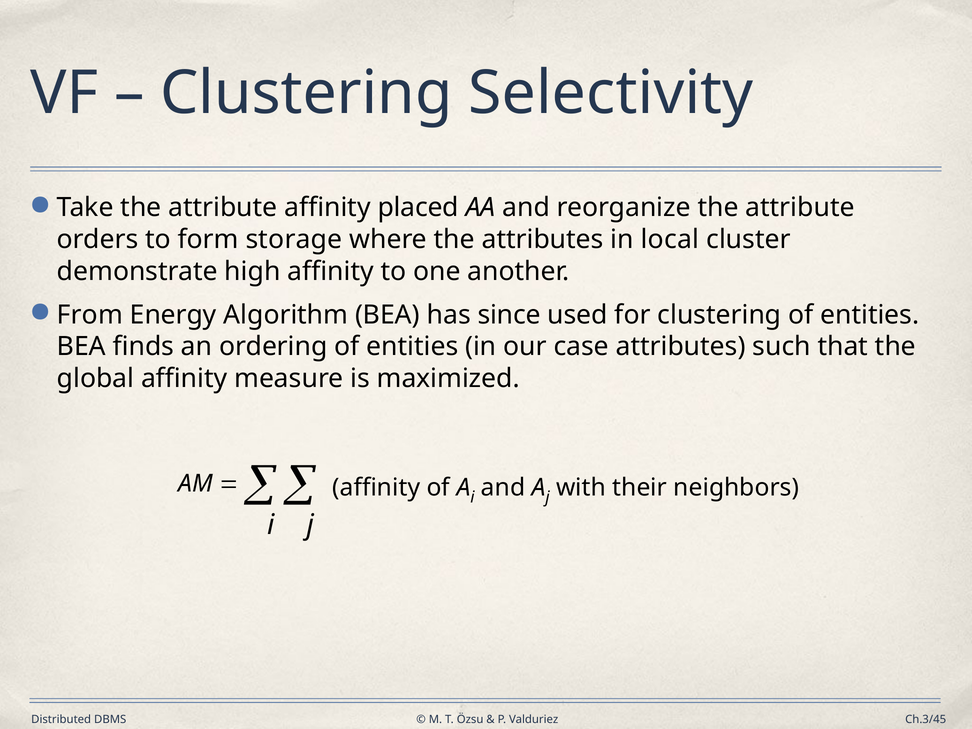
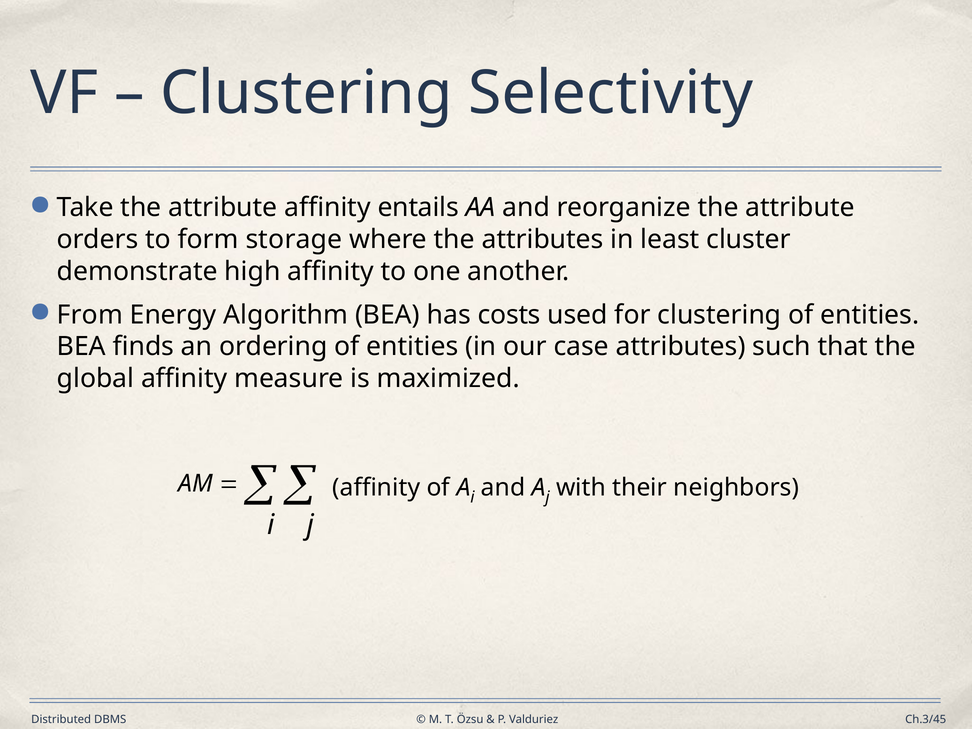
placed: placed -> entails
local: local -> least
since: since -> costs
